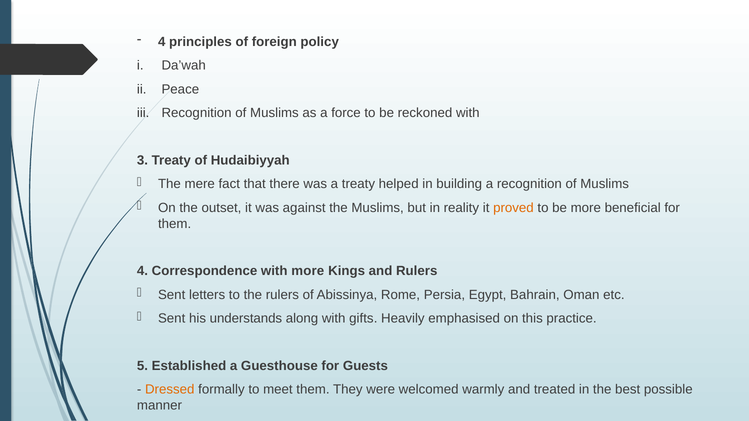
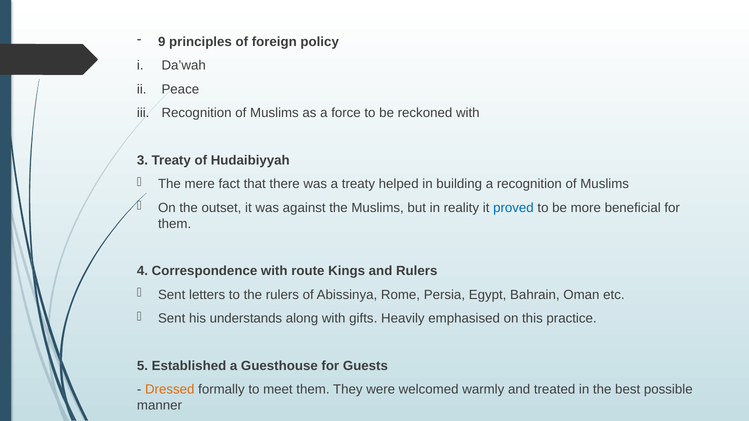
4 at (162, 42): 4 -> 9
proved colour: orange -> blue
with more: more -> route
